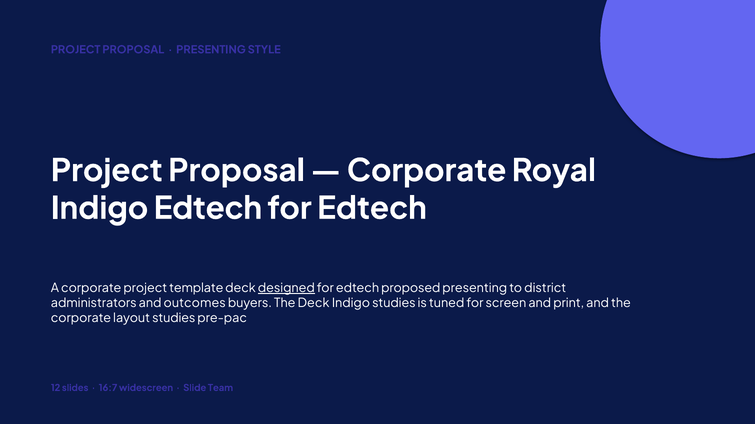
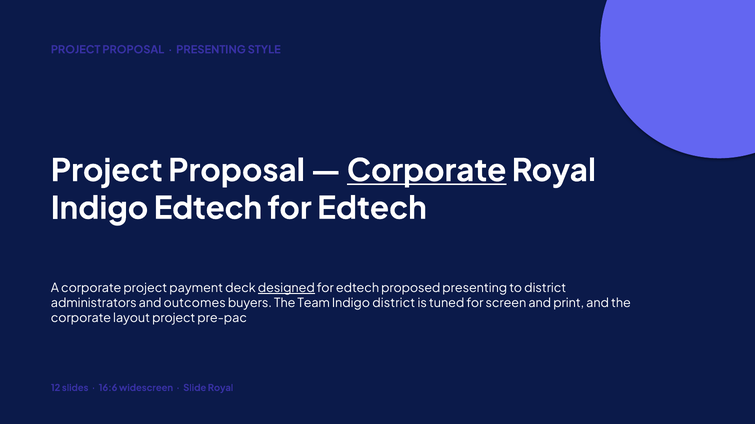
Corporate at (427, 171) underline: none -> present
template: template -> payment
The Deck: Deck -> Team
Indigo studies: studies -> district
layout studies: studies -> project
16:7: 16:7 -> 16:6
Slide Team: Team -> Royal
